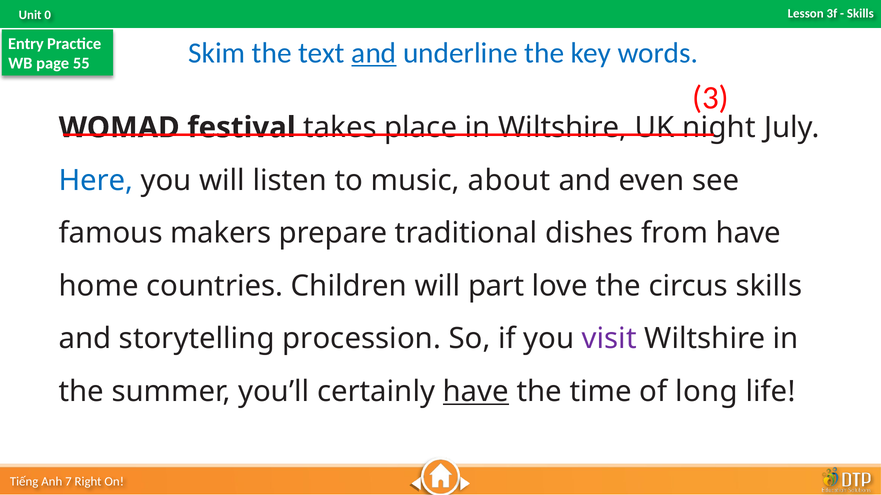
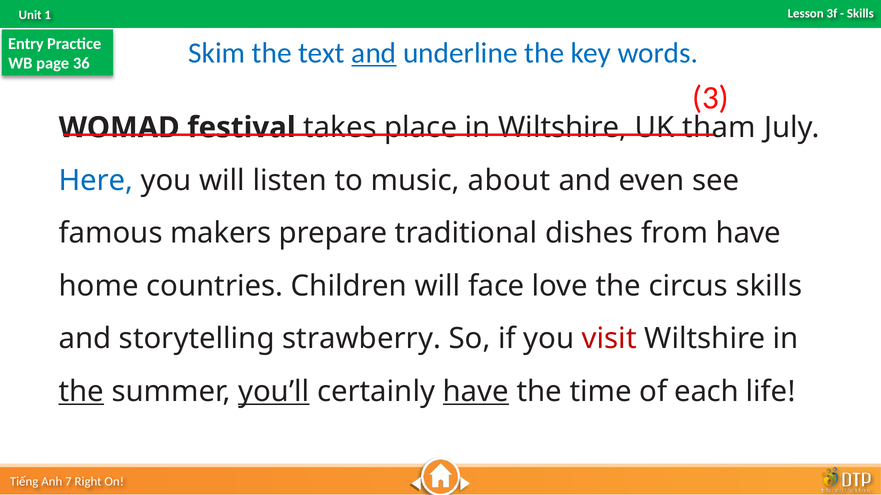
0: 0 -> 1
55: 55 -> 36
night: night -> tham
part: part -> face
procession: procession -> strawberry
visit colour: purple -> red
the at (81, 392) underline: none -> present
you’ll underline: none -> present
long: long -> each
